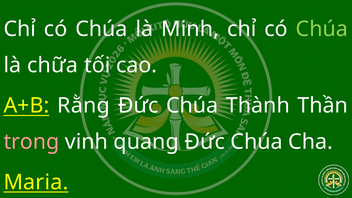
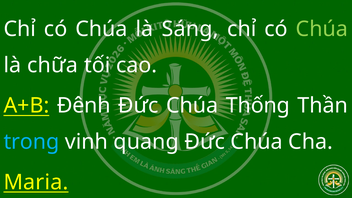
Minh: Minh -> Sáng
Rằng: Rằng -> Đênh
Thành: Thành -> Thống
trong colour: pink -> light blue
